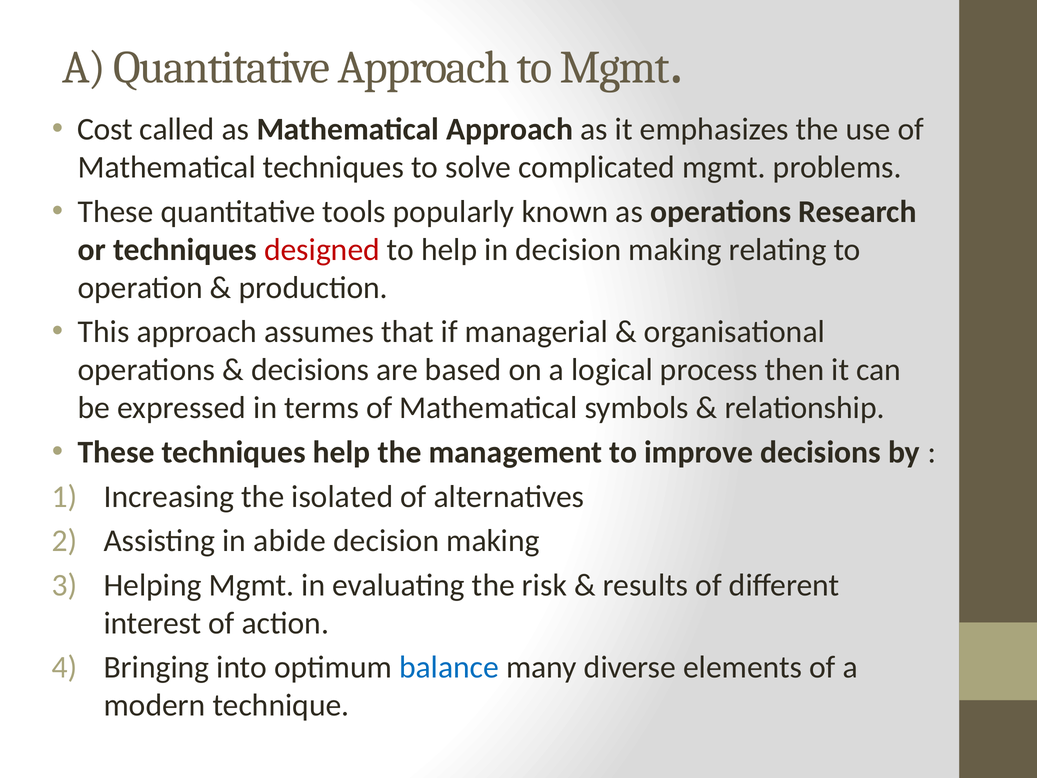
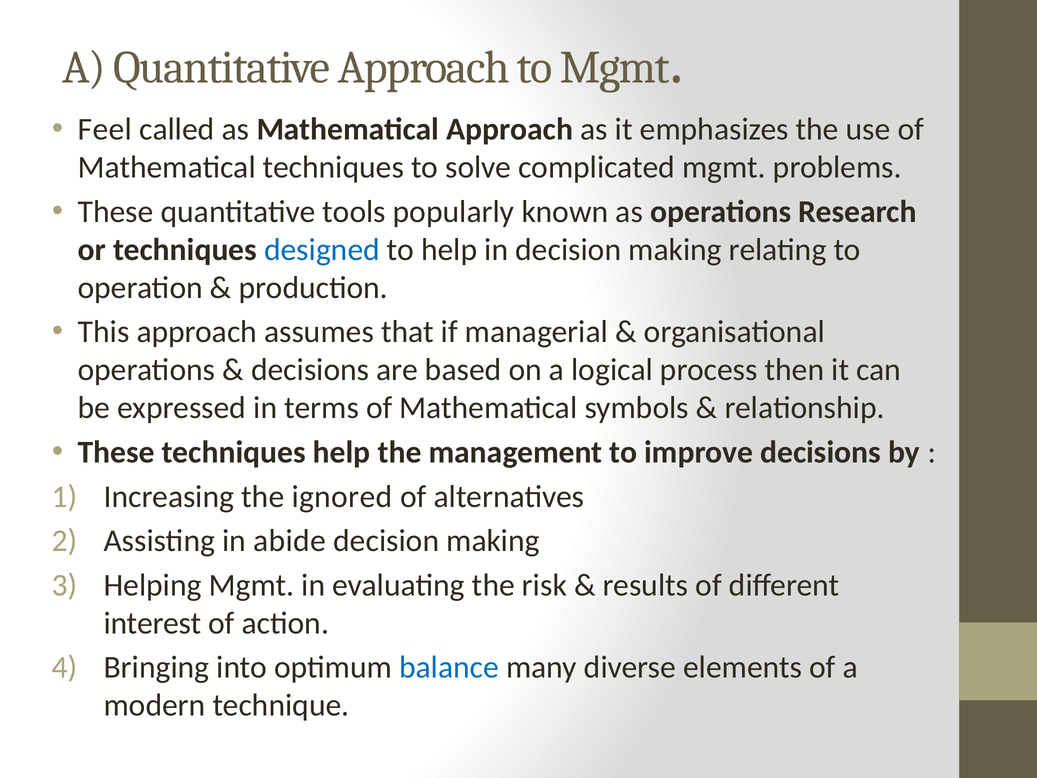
Cost: Cost -> Feel
designed colour: red -> blue
isolated: isolated -> ignored
